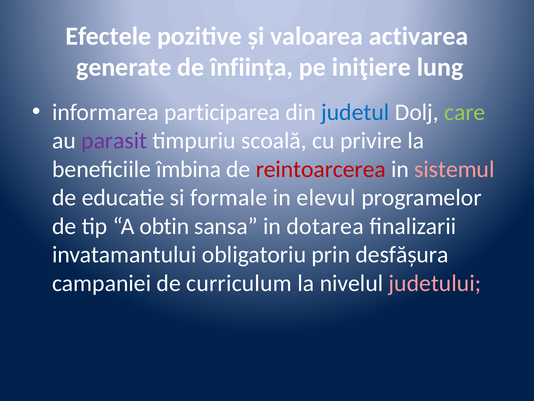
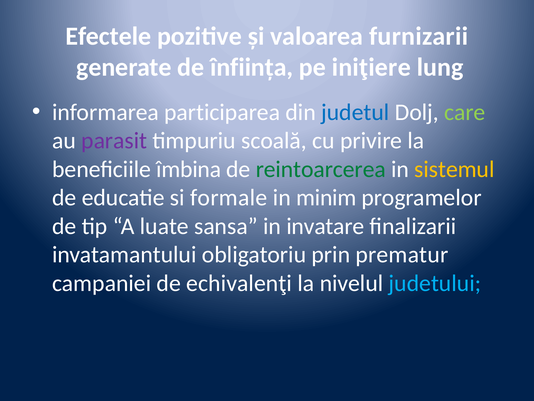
activarea: activarea -> furnizarii
reintoarcerea colour: red -> green
sistemul colour: pink -> yellow
elevul: elevul -> minim
obtin: obtin -> luate
dotarea: dotarea -> invatare
desfășura: desfășura -> prematur
curriculum: curriculum -> echivalenţi
judetului colour: pink -> light blue
